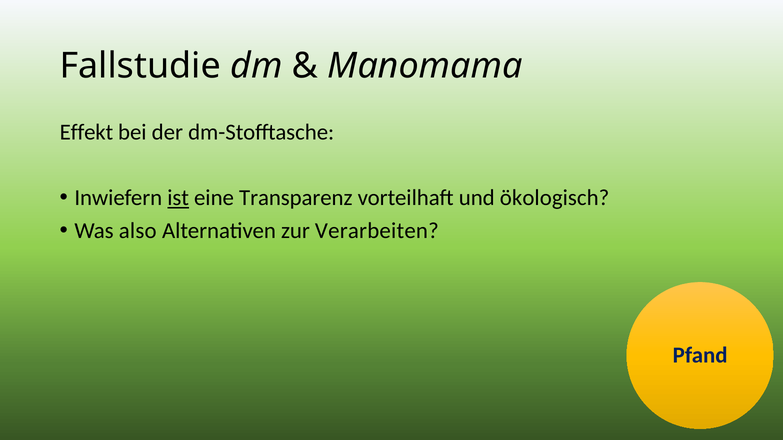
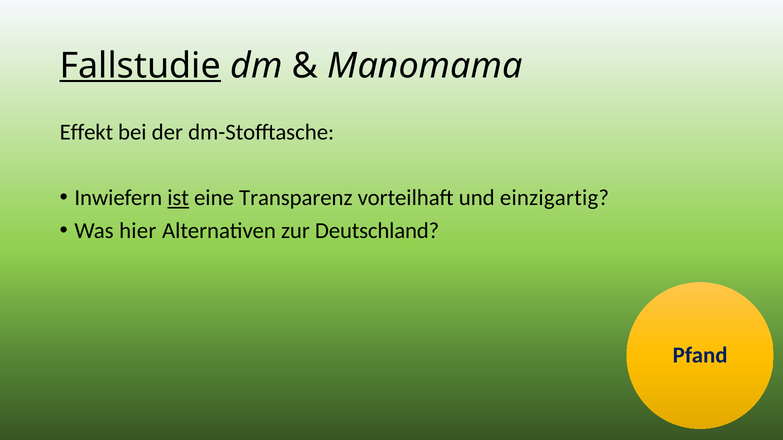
Fallstudie underline: none -> present
ökologisch: ökologisch -> einzigartig
also: also -> hier
Verarbeiten: Verarbeiten -> Deutschland
